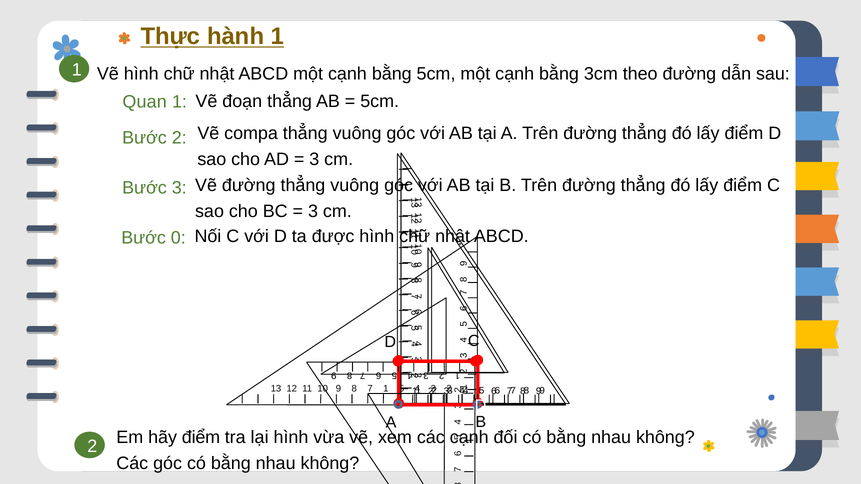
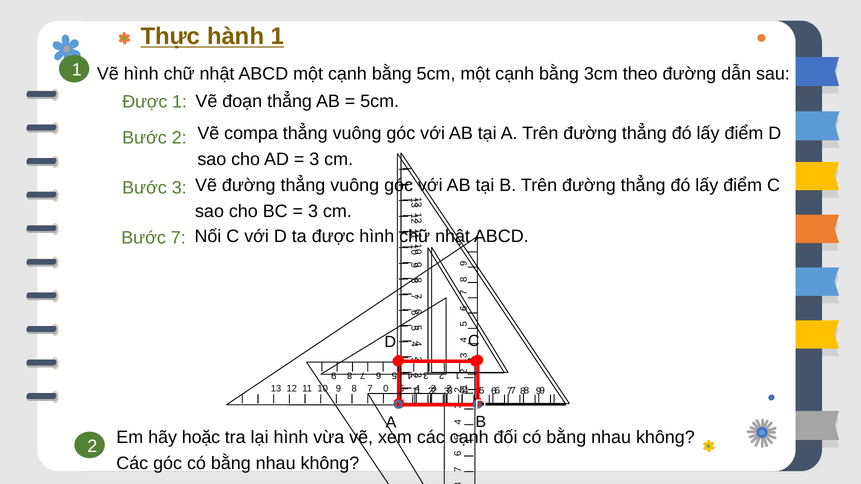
Quan at (145, 102): Quan -> Được
Bước 0: 0 -> 7
7 1: 1 -> 0
hãy điểm: điểm -> hoặc
